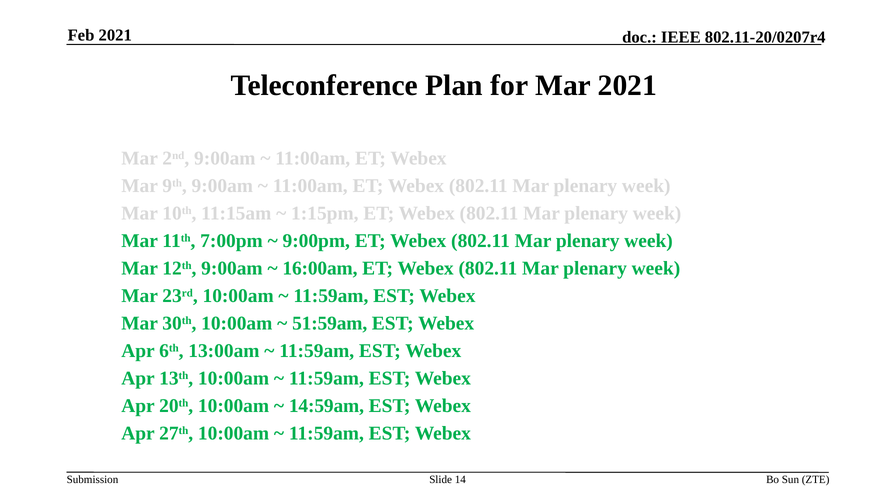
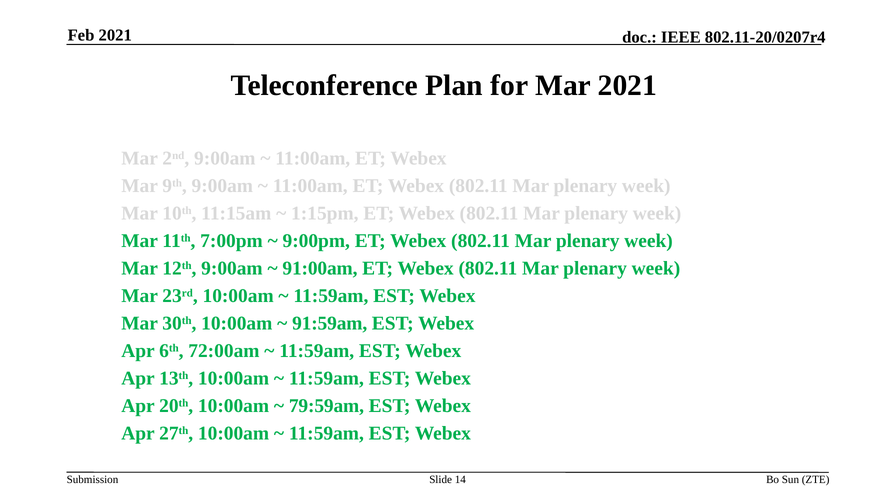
16:00am: 16:00am -> 91:00am
51:59am: 51:59am -> 91:59am
13:00am: 13:00am -> 72:00am
14:59am: 14:59am -> 79:59am
